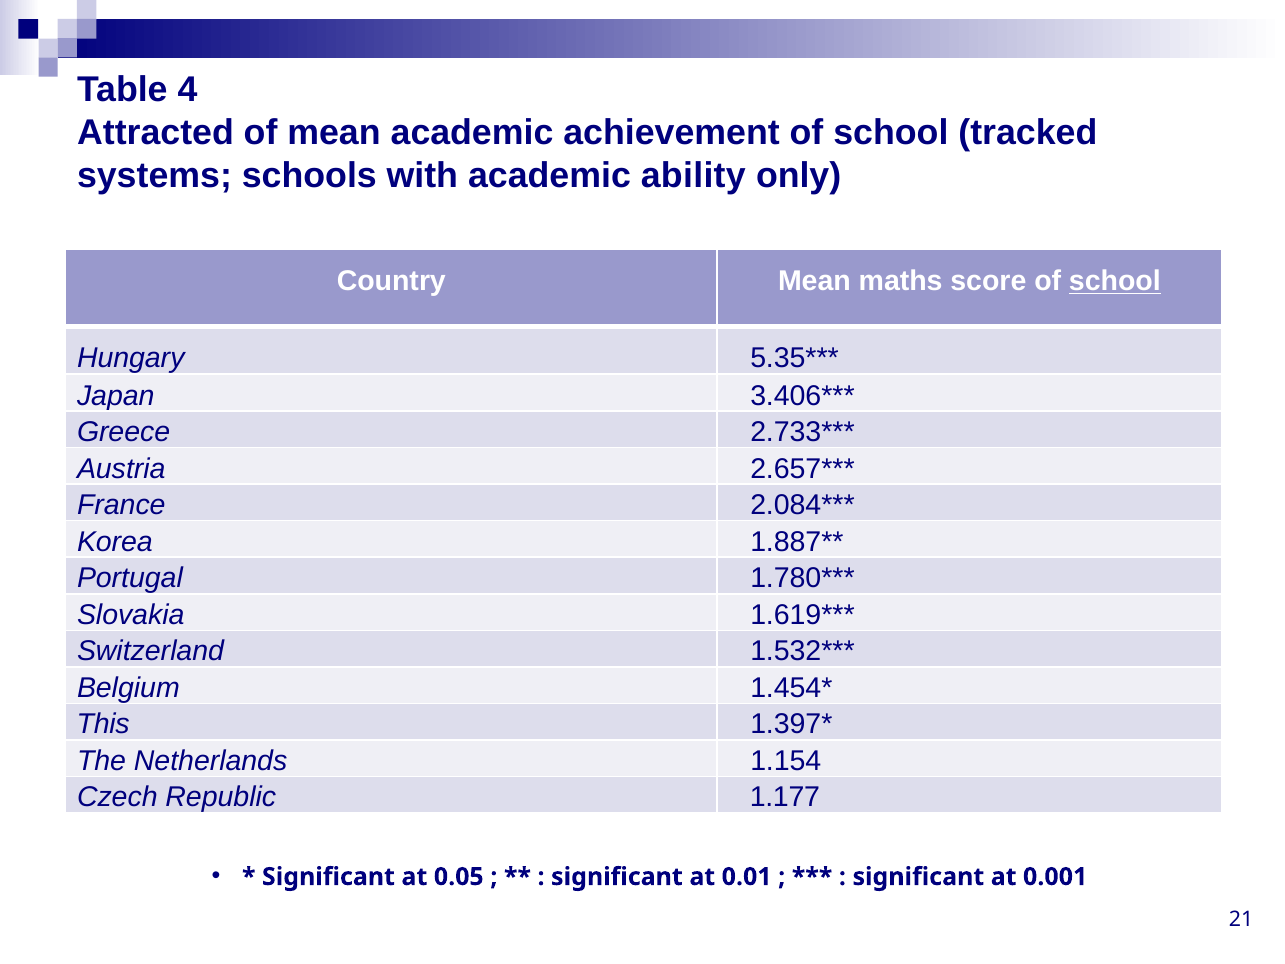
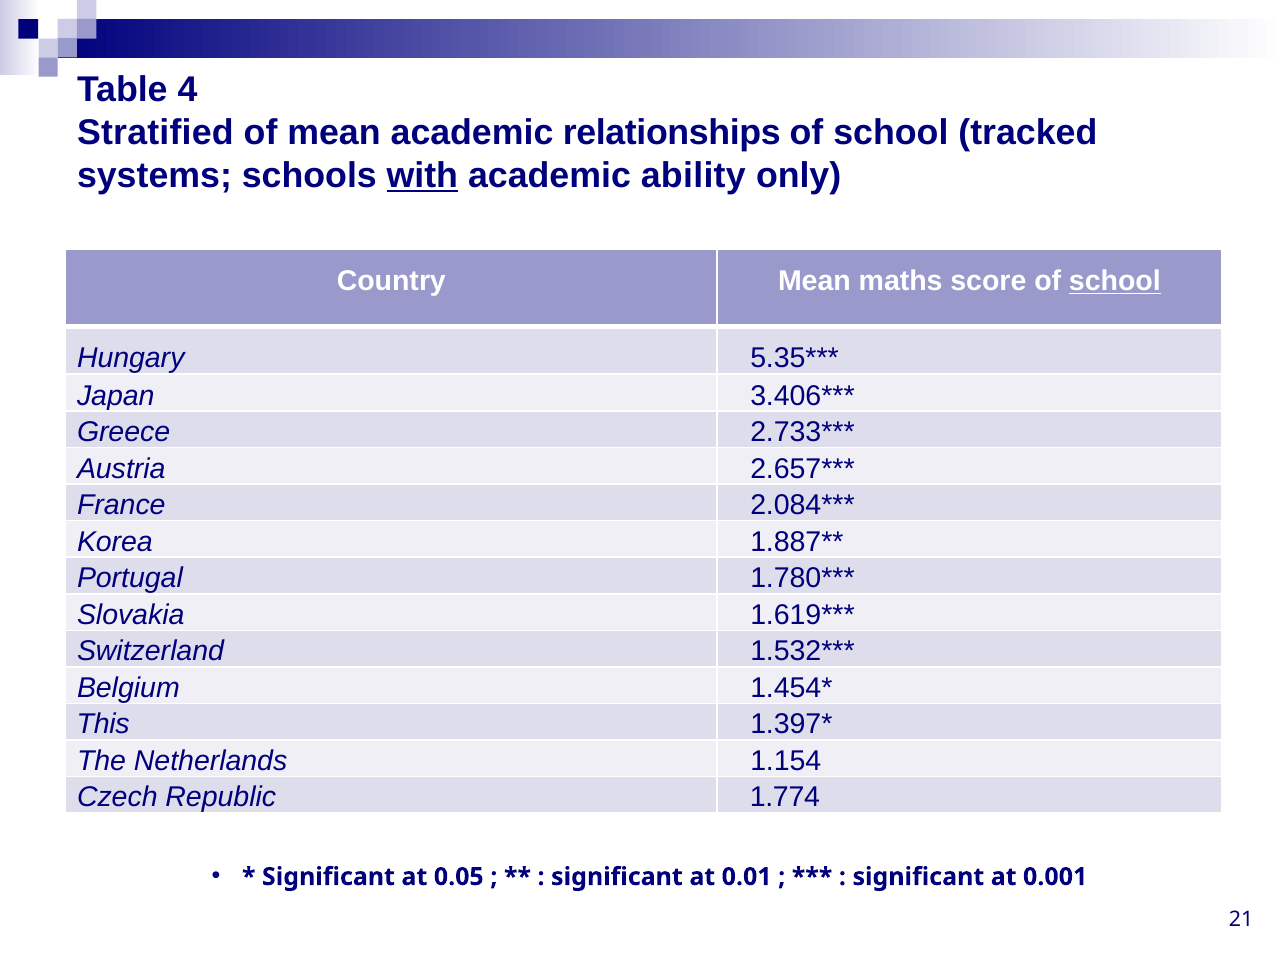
Attracted: Attracted -> Stratified
achievement: achievement -> relationships
with underline: none -> present
1.177: 1.177 -> 1.774
